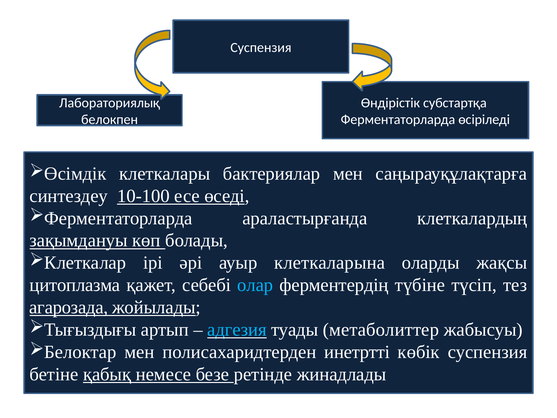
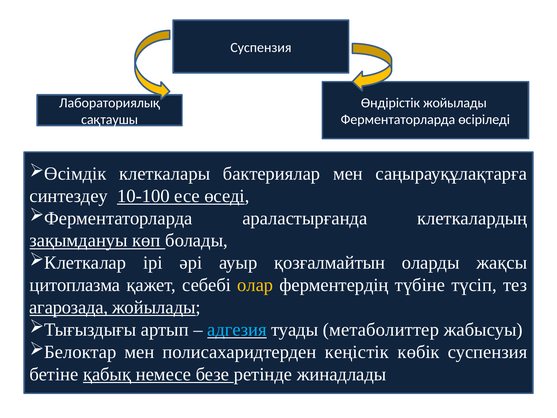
Өндірістік субстартқа: субстартқа -> жойылады
белокпен: белокпен -> сақтаушы
клеткаларына: клеткаларына -> қозғалмайтын
олар colour: light blue -> yellow
инетртті: инетртті -> кеңістік
